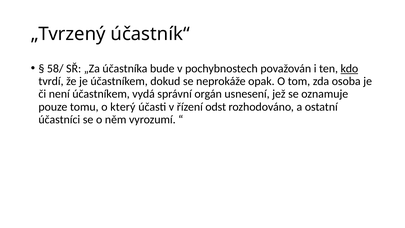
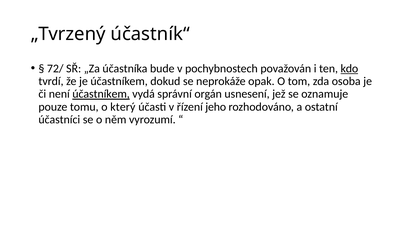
58/: 58/ -> 72/
účastníkem at (101, 94) underline: none -> present
odst: odst -> jeho
